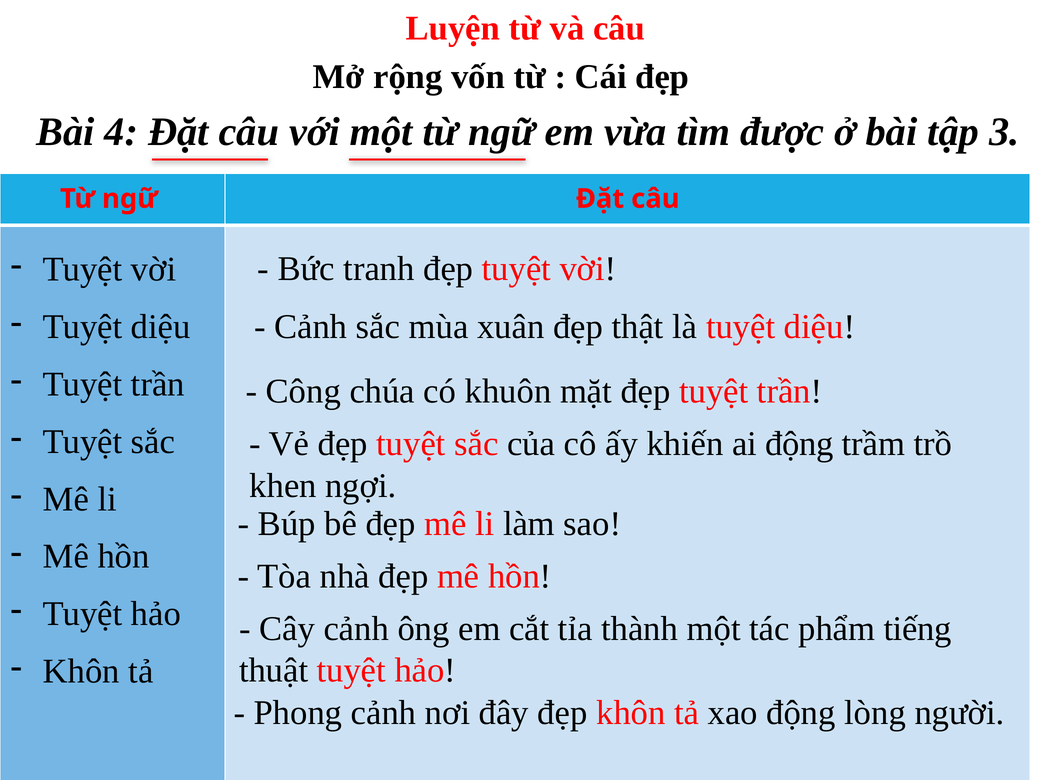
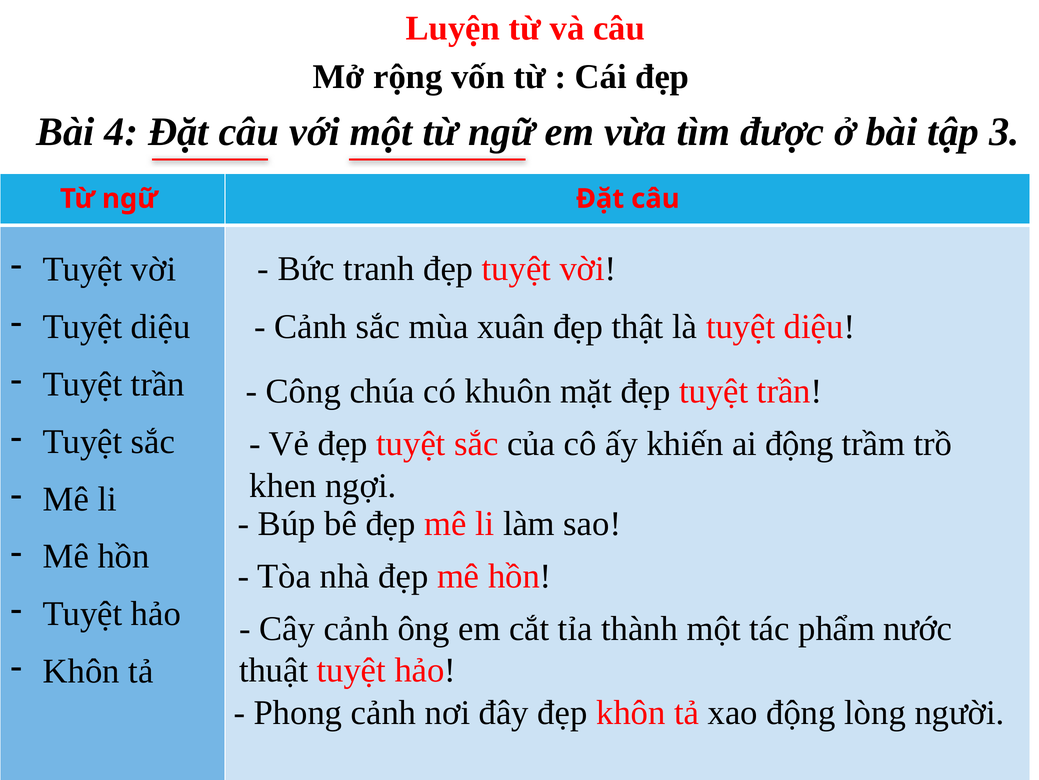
tiếng: tiếng -> nước
